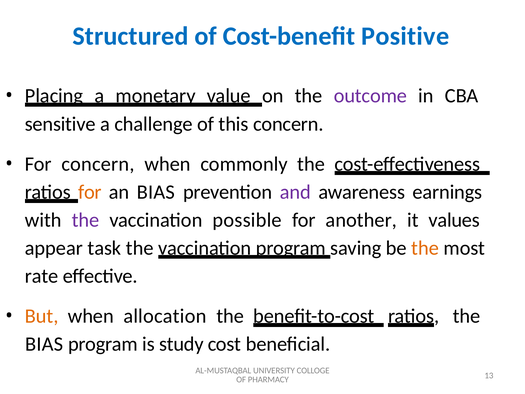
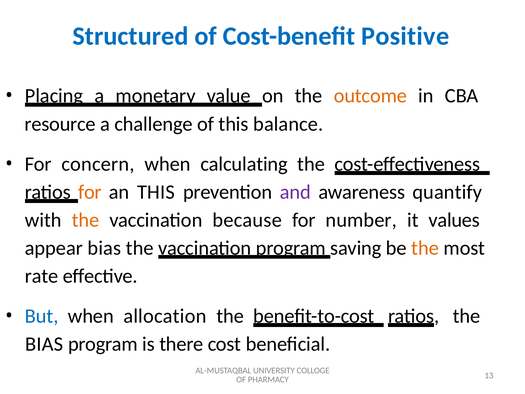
outcome colour: purple -> orange
sensitive: sensitive -> resource
this concern: concern -> balance
commonly: commonly -> calculating
an BIAS: BIAS -> THIS
earnings: earnings -> quantify
the at (85, 220) colour: purple -> orange
possible: possible -> because
another: another -> number
appear task: task -> bias
But colour: orange -> blue
study: study -> there
